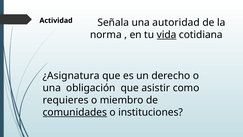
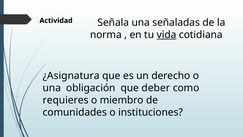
autoridad: autoridad -> señaladas
asistir: asistir -> deber
comunidades underline: present -> none
